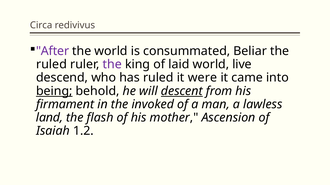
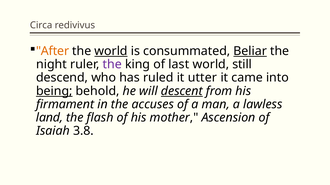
After colour: purple -> orange
world at (111, 51) underline: none -> present
Beliar underline: none -> present
ruled at (51, 65): ruled -> night
laid: laid -> last
live: live -> still
were: were -> utter
invoked: invoked -> accuses
1.2: 1.2 -> 3.8
